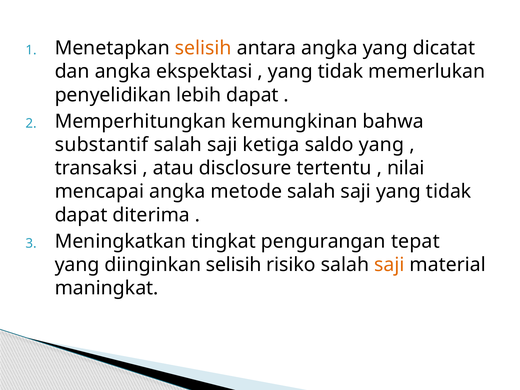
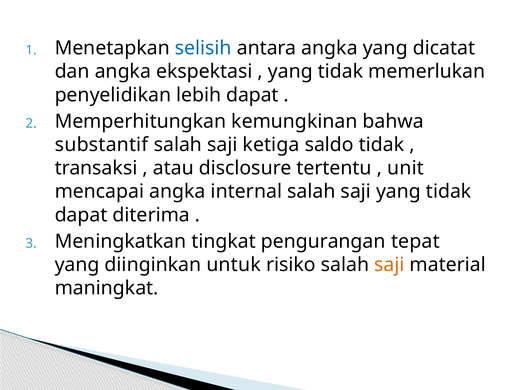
selisih at (203, 48) colour: orange -> blue
saldo yang: yang -> tidak
nilai: nilai -> unit
metode: metode -> internal
diinginkan selisih: selisih -> untuk
